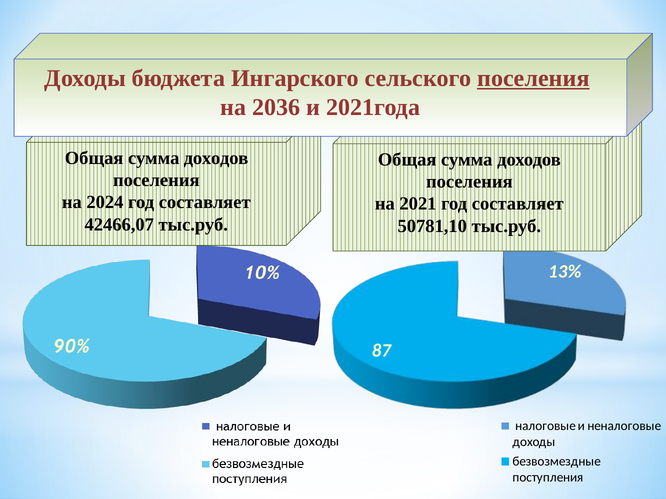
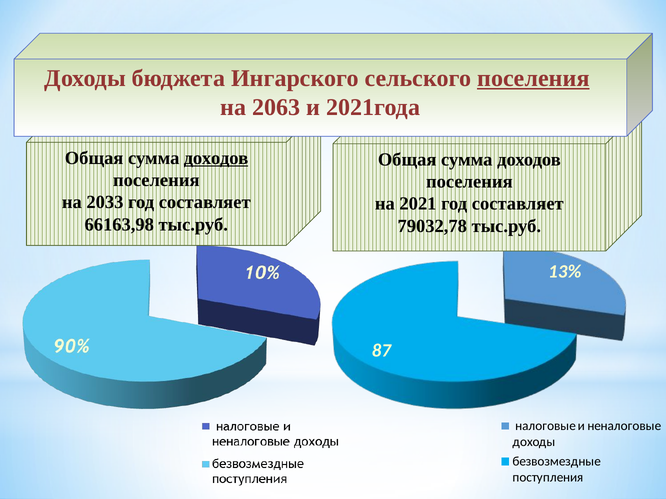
2036: 2036 -> 2063
доходов at (216, 158) underline: none -> present
2024: 2024 -> 2033
42466,07: 42466,07 -> 66163,98
50781,10: 50781,10 -> 79032,78
